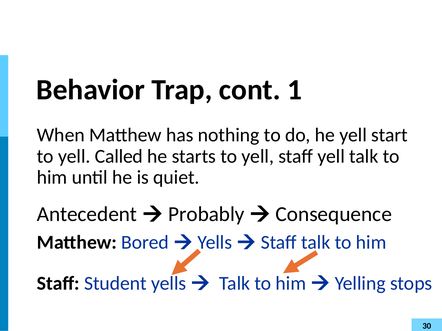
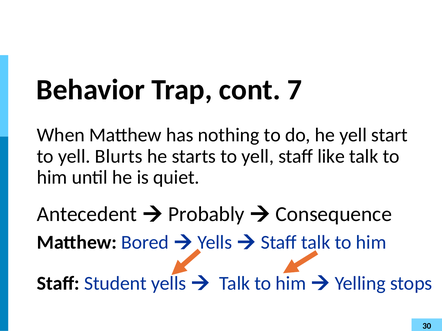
1: 1 -> 7
Called: Called -> Blurts
staff yell: yell -> like
